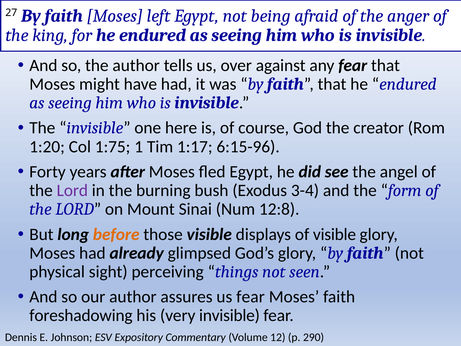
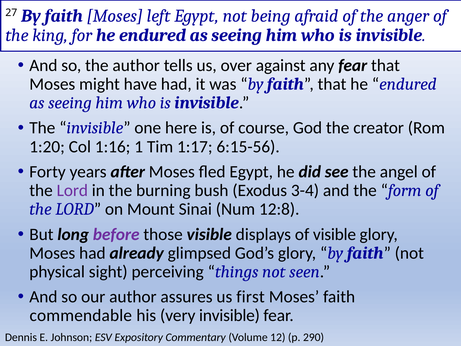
1:75: 1:75 -> 1:16
6:15-96: 6:15-96 -> 6:15-56
before colour: orange -> purple
us fear: fear -> first
foreshadowing: foreshadowing -> commendable
